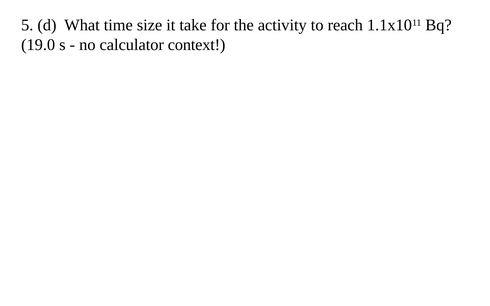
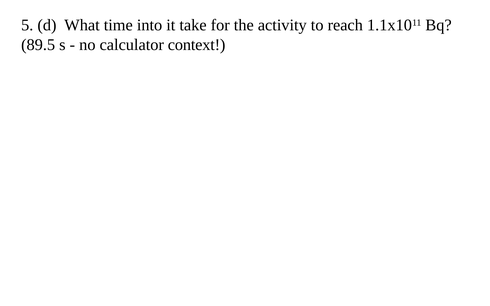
size: size -> into
19.0: 19.0 -> 89.5
